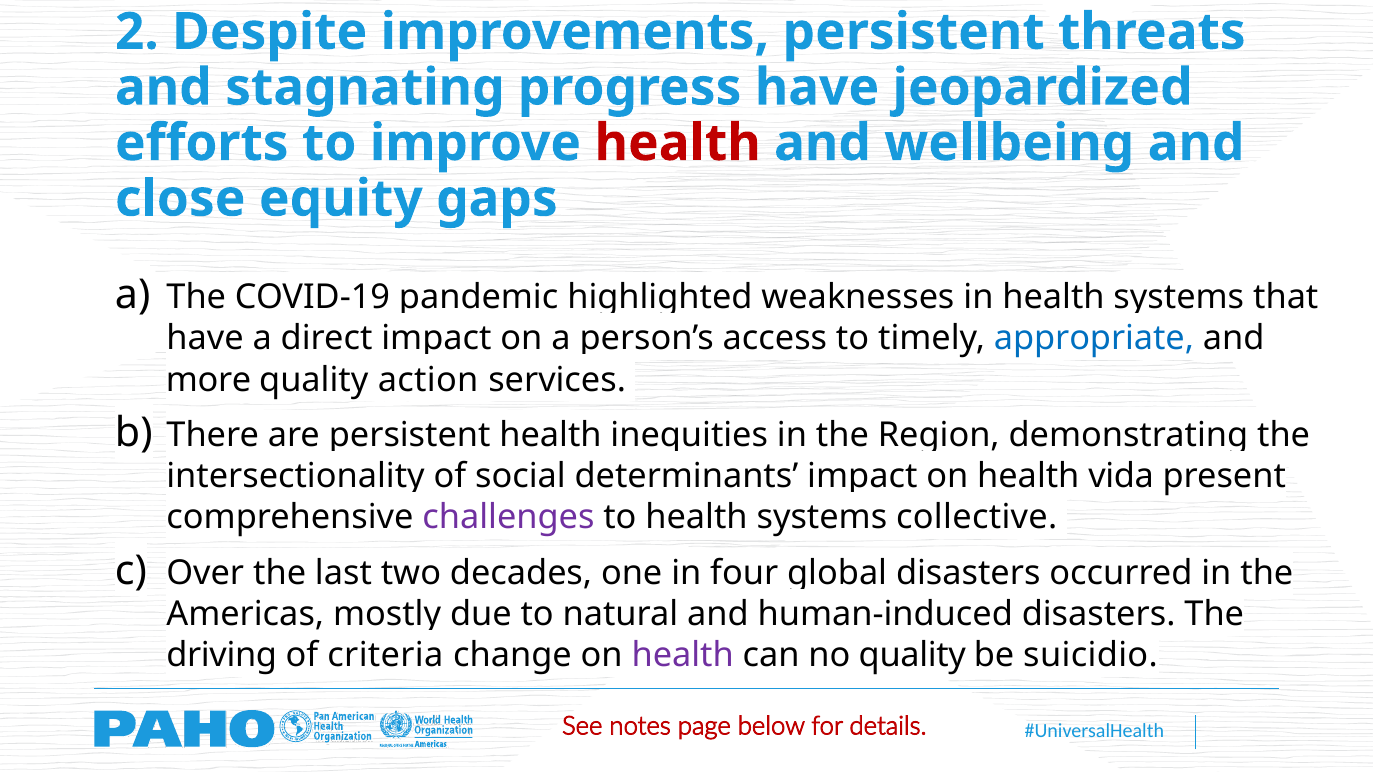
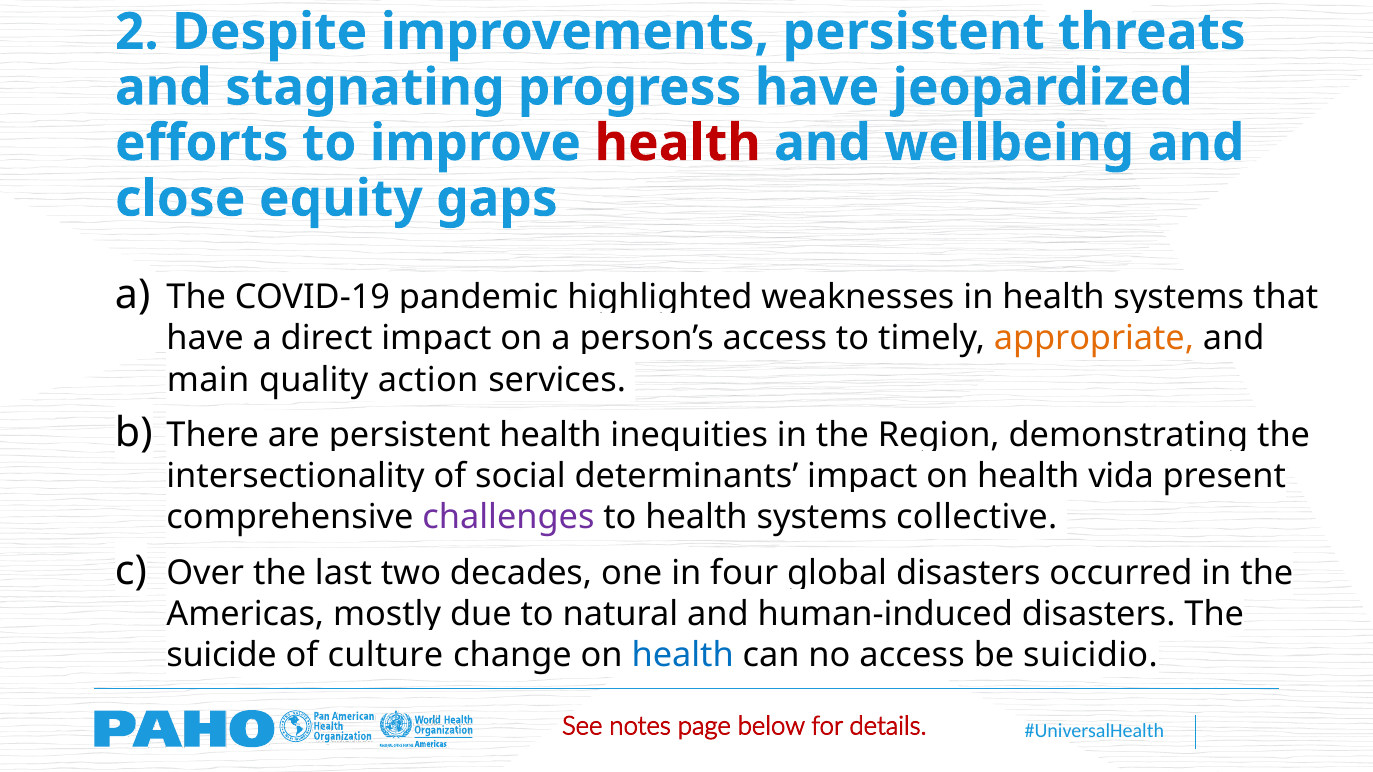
appropriate colour: blue -> orange
more: more -> main
driving: driving -> suicide
criteria: criteria -> culture
health at (683, 656) colour: purple -> blue
no quality: quality -> access
